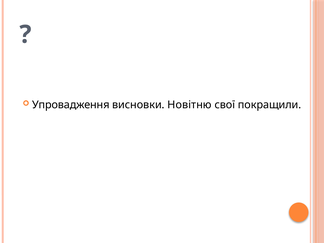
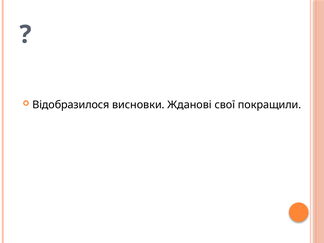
Упровадження: Упровадження -> Відобразилося
Новітню: Новітню -> Жданові
